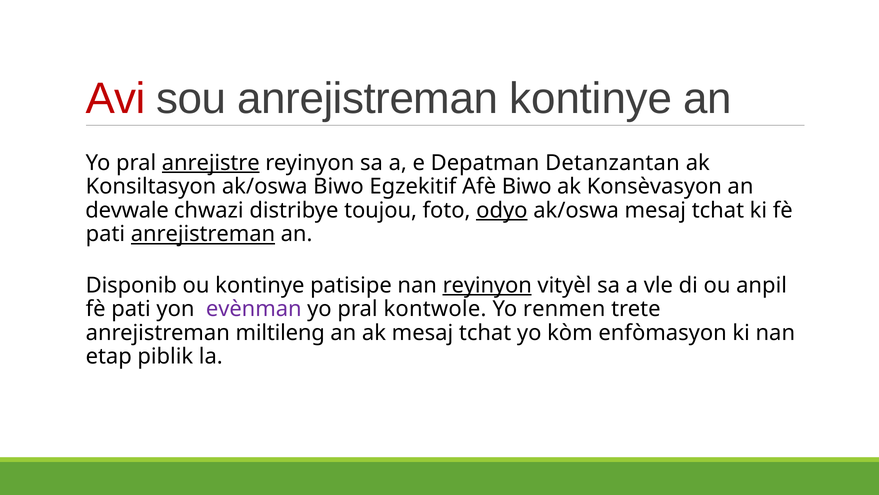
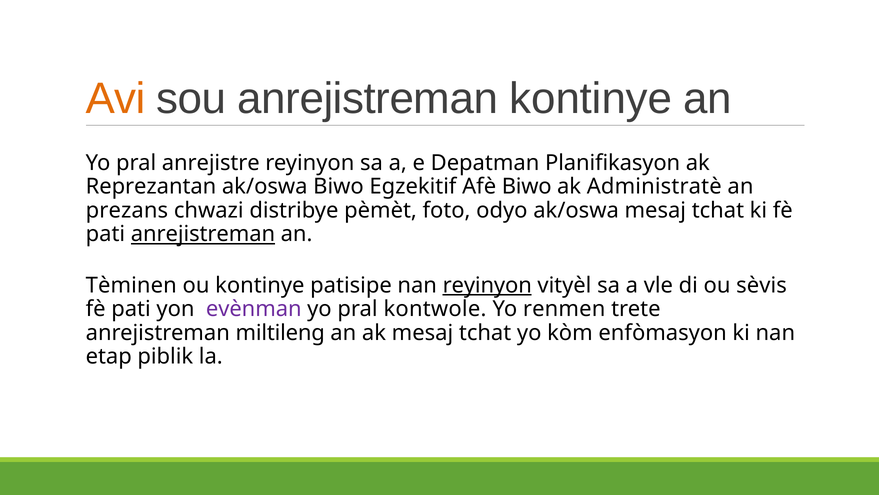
Avi colour: red -> orange
anrejistre underline: present -> none
Detanzantan: Detanzantan -> Planifikasyon
Konsiltasyon: Konsiltasyon -> Reprezantan
Konsèvasyon: Konsèvasyon -> Administratè
devwale: devwale -> prezans
toujou: toujou -> pèmèt
odyo underline: present -> none
Disponib: Disponib -> Tèminen
anpil: anpil -> sèvis
